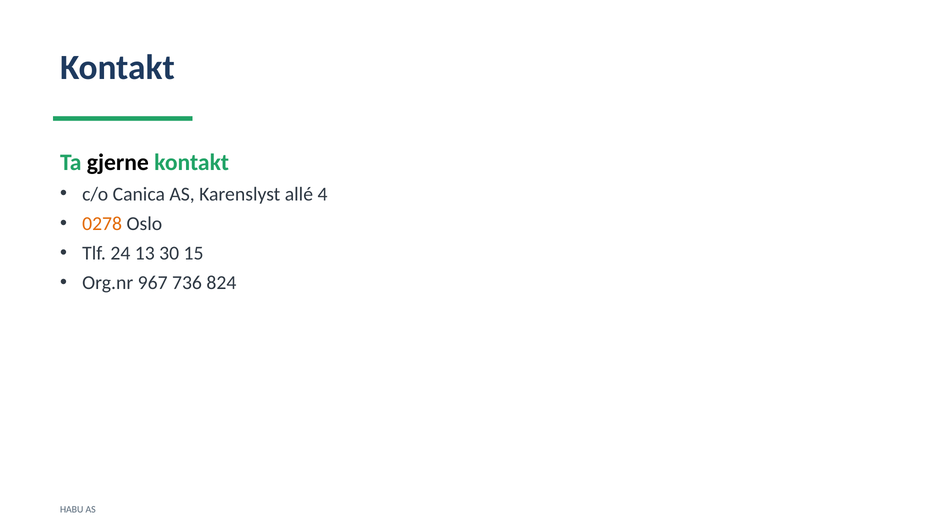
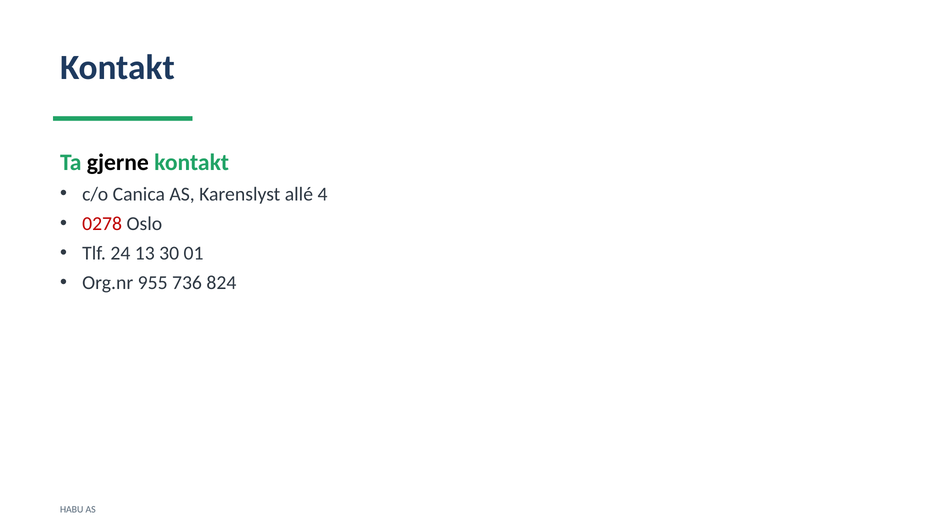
0278 colour: orange -> red
15: 15 -> 01
967: 967 -> 955
